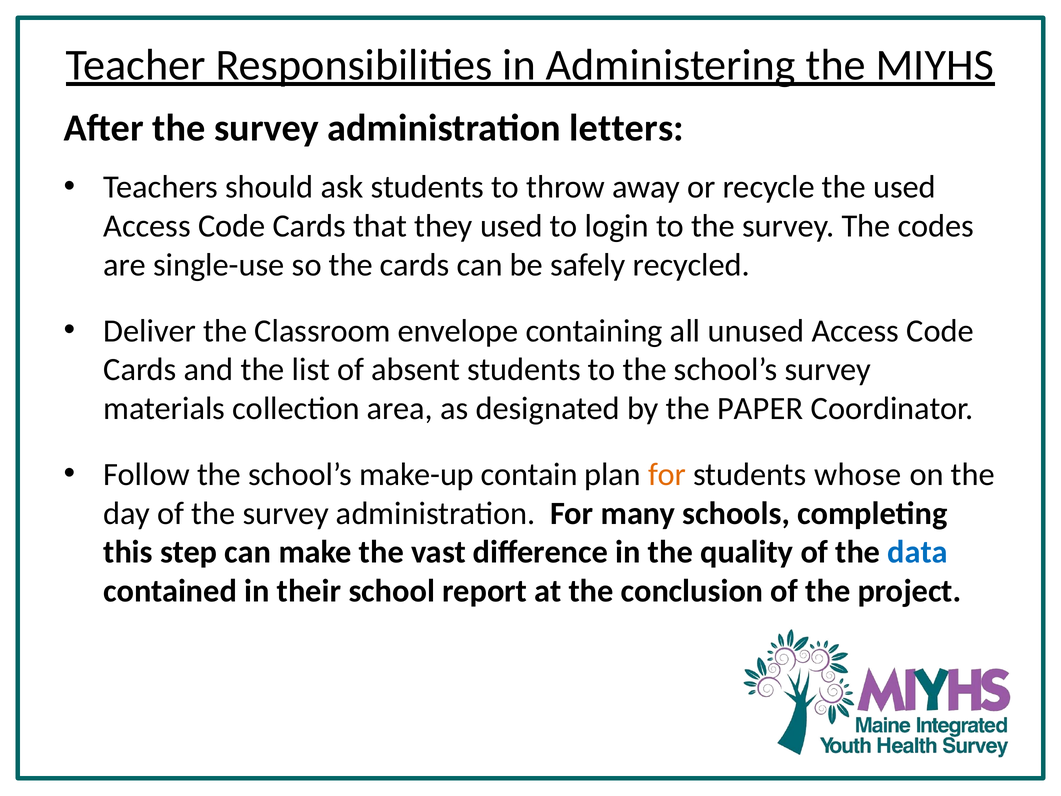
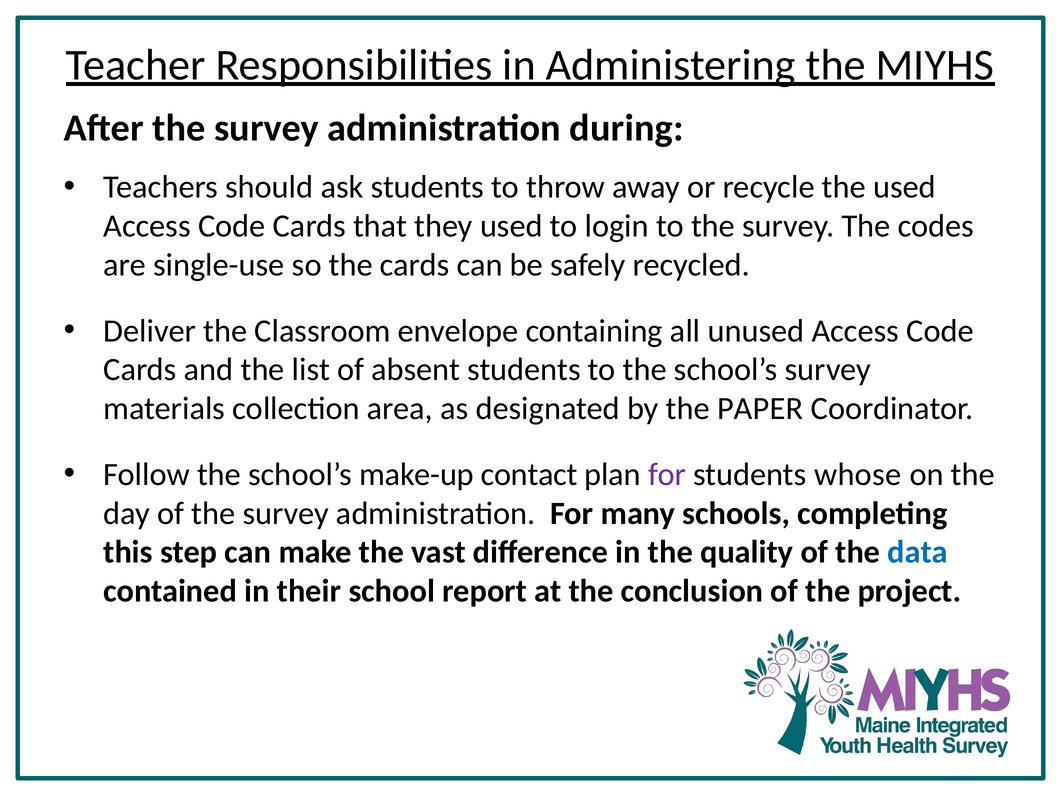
letters: letters -> during
contain: contain -> contact
for at (667, 474) colour: orange -> purple
